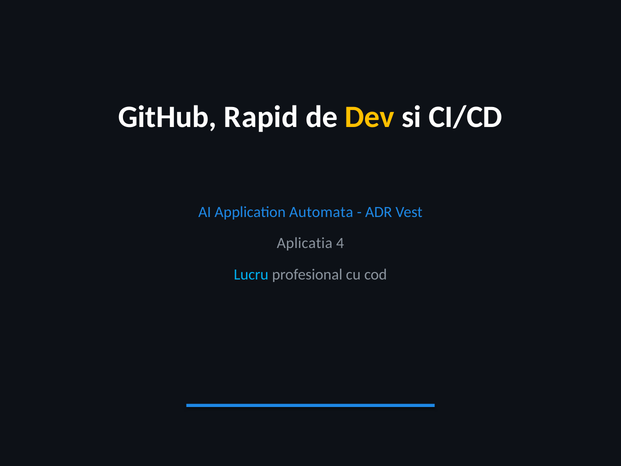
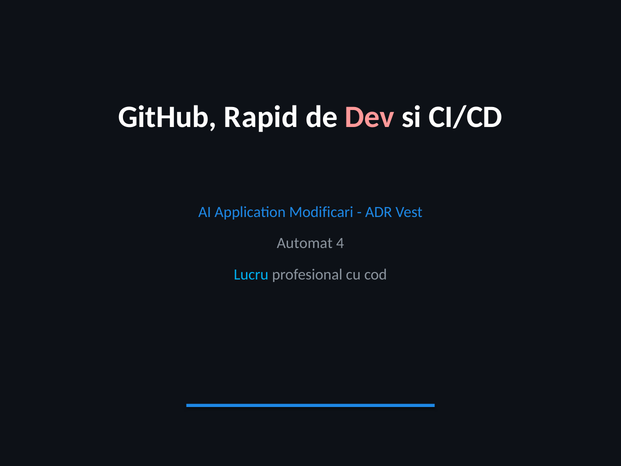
Dev colour: yellow -> pink
Automata: Automata -> Modificari
Aplicatia: Aplicatia -> Automat
